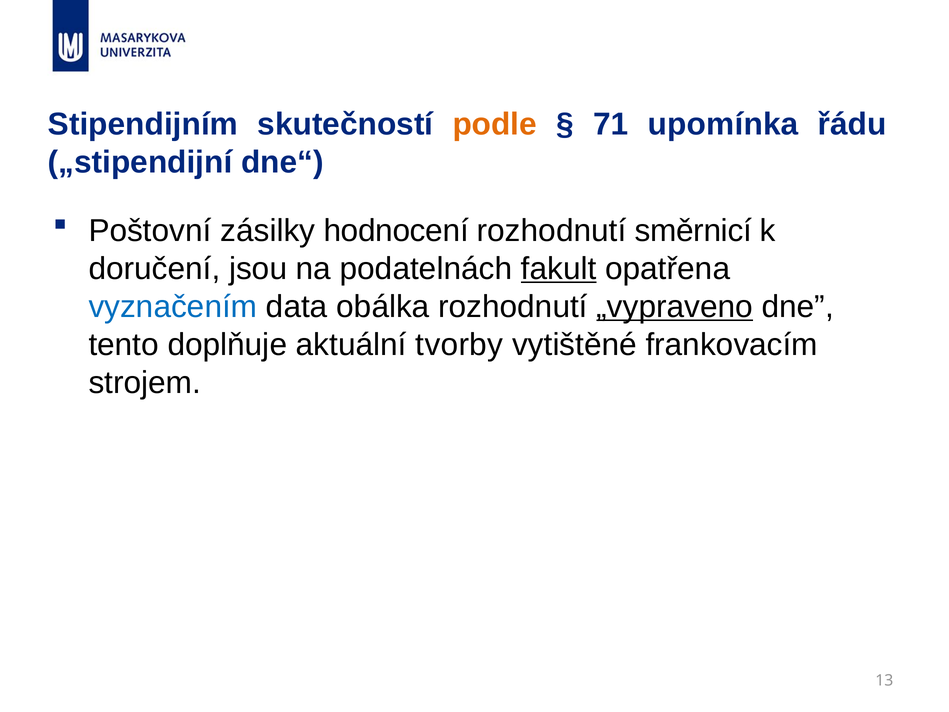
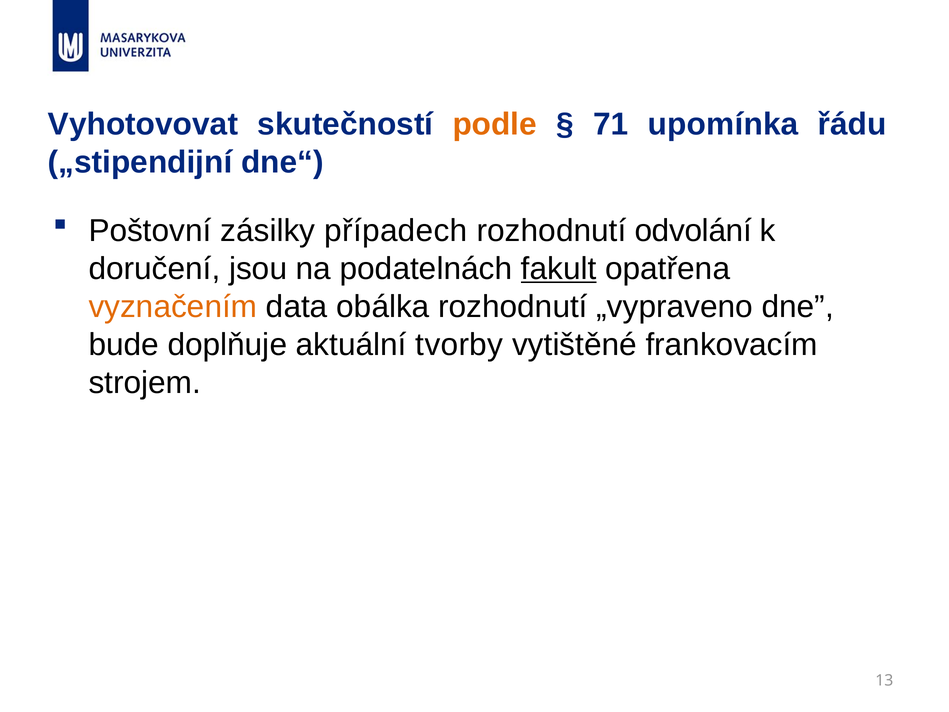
Stipendijním: Stipendijním -> Vyhotovovat
hodnocení: hodnocení -> případech
směrnicí: směrnicí -> odvolání
vyznačením colour: blue -> orange
„vypraveno underline: present -> none
tento: tento -> bude
